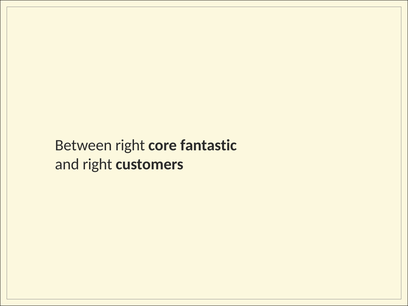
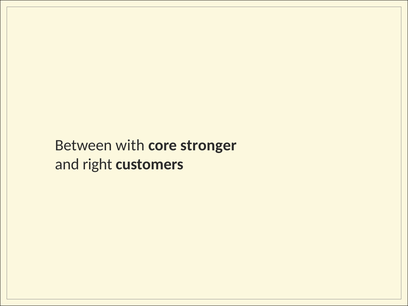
Between right: right -> with
fantastic: fantastic -> stronger
